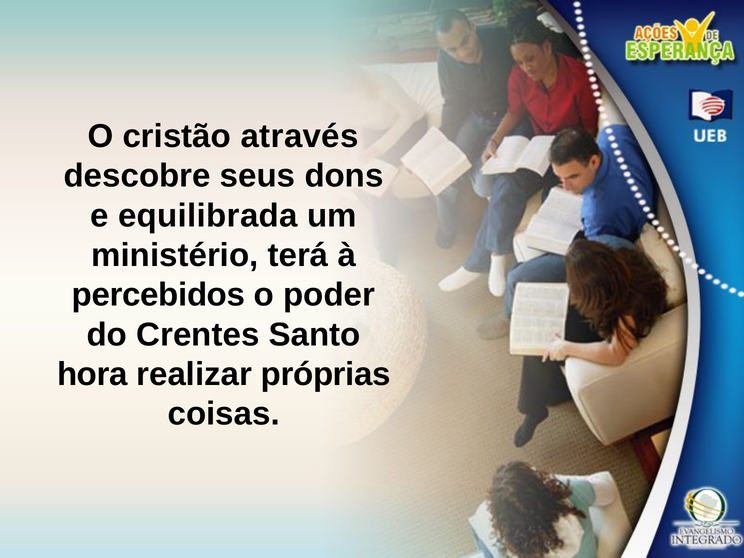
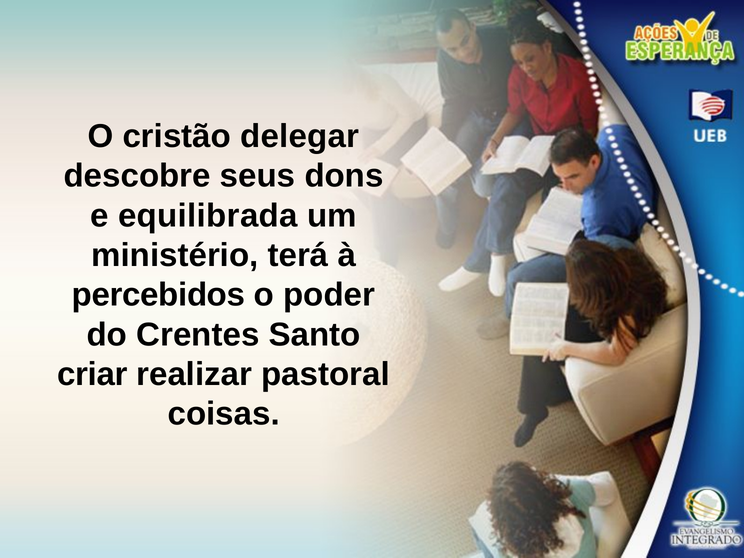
através: através -> delegar
hora: hora -> criar
próprias: próprias -> pastoral
